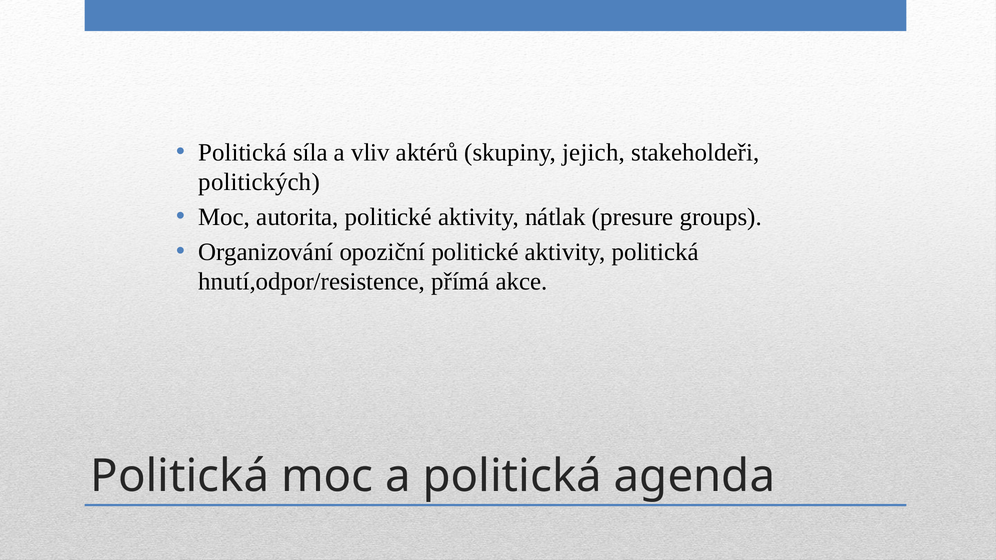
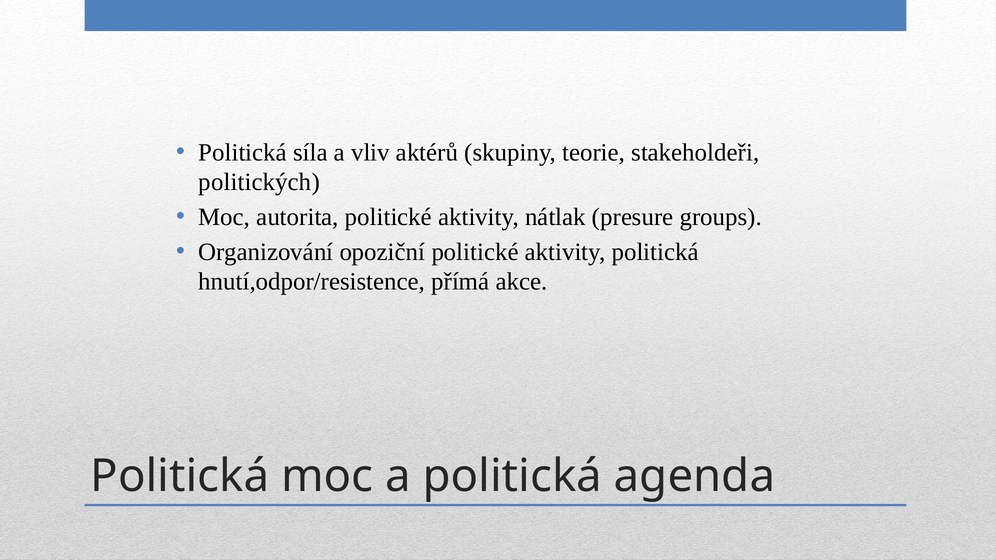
jejich: jejich -> teorie
